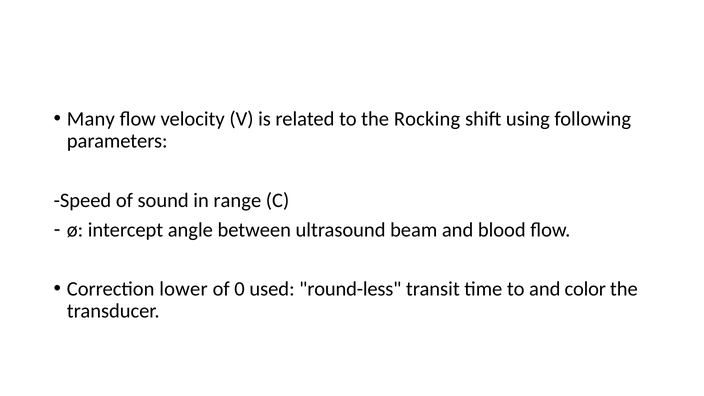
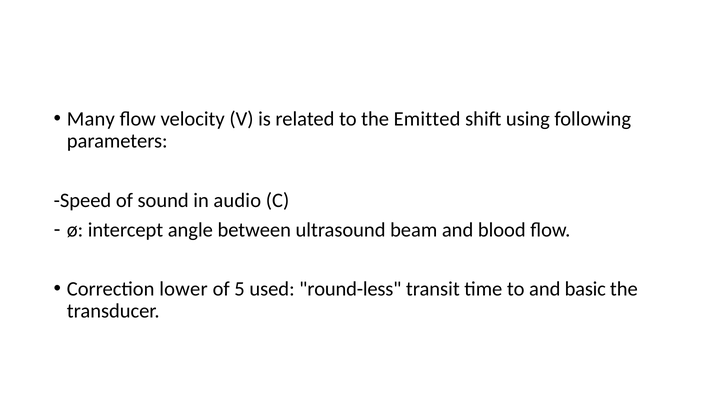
Rocking: Rocking -> Emitted
range: range -> audio
0: 0 -> 5
color: color -> basic
